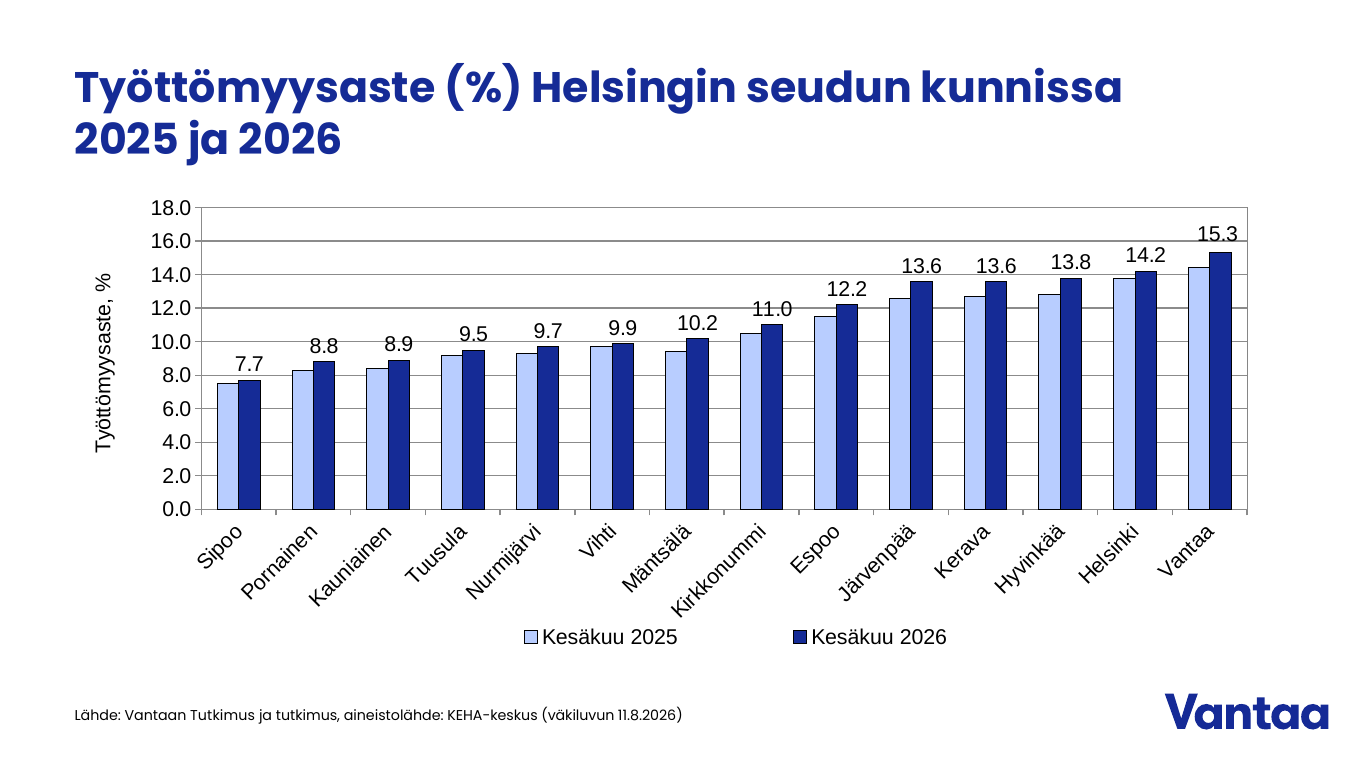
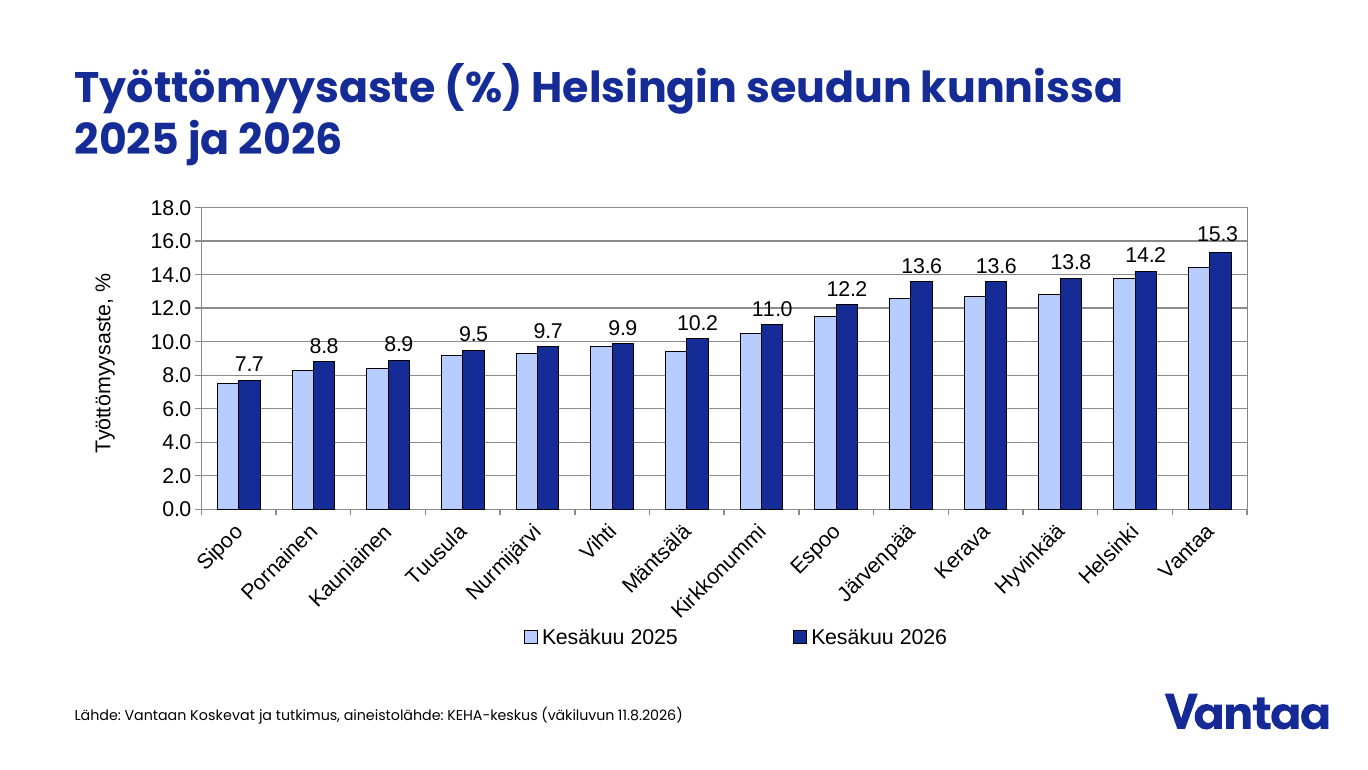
Vantaan Tutkimus: Tutkimus -> Koskevat
